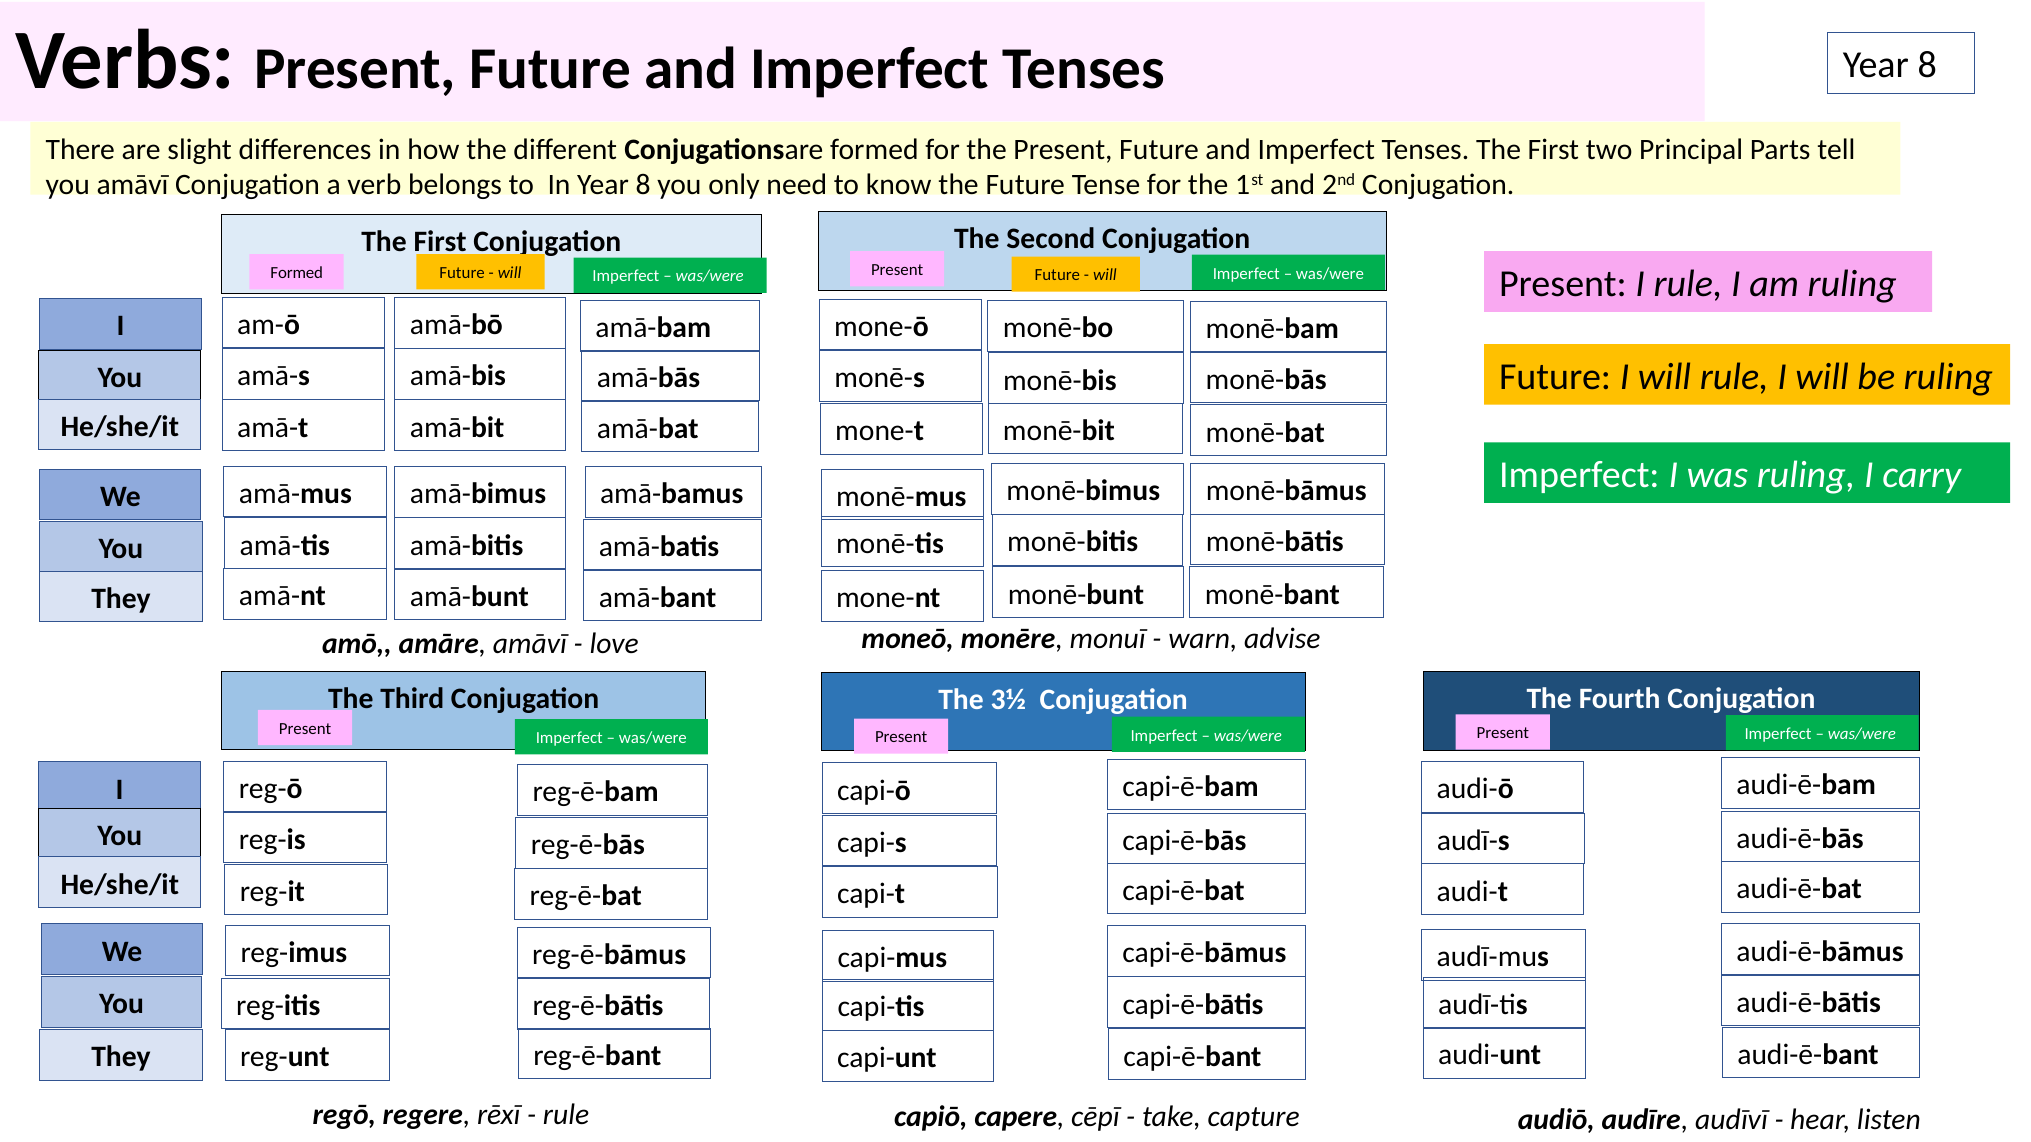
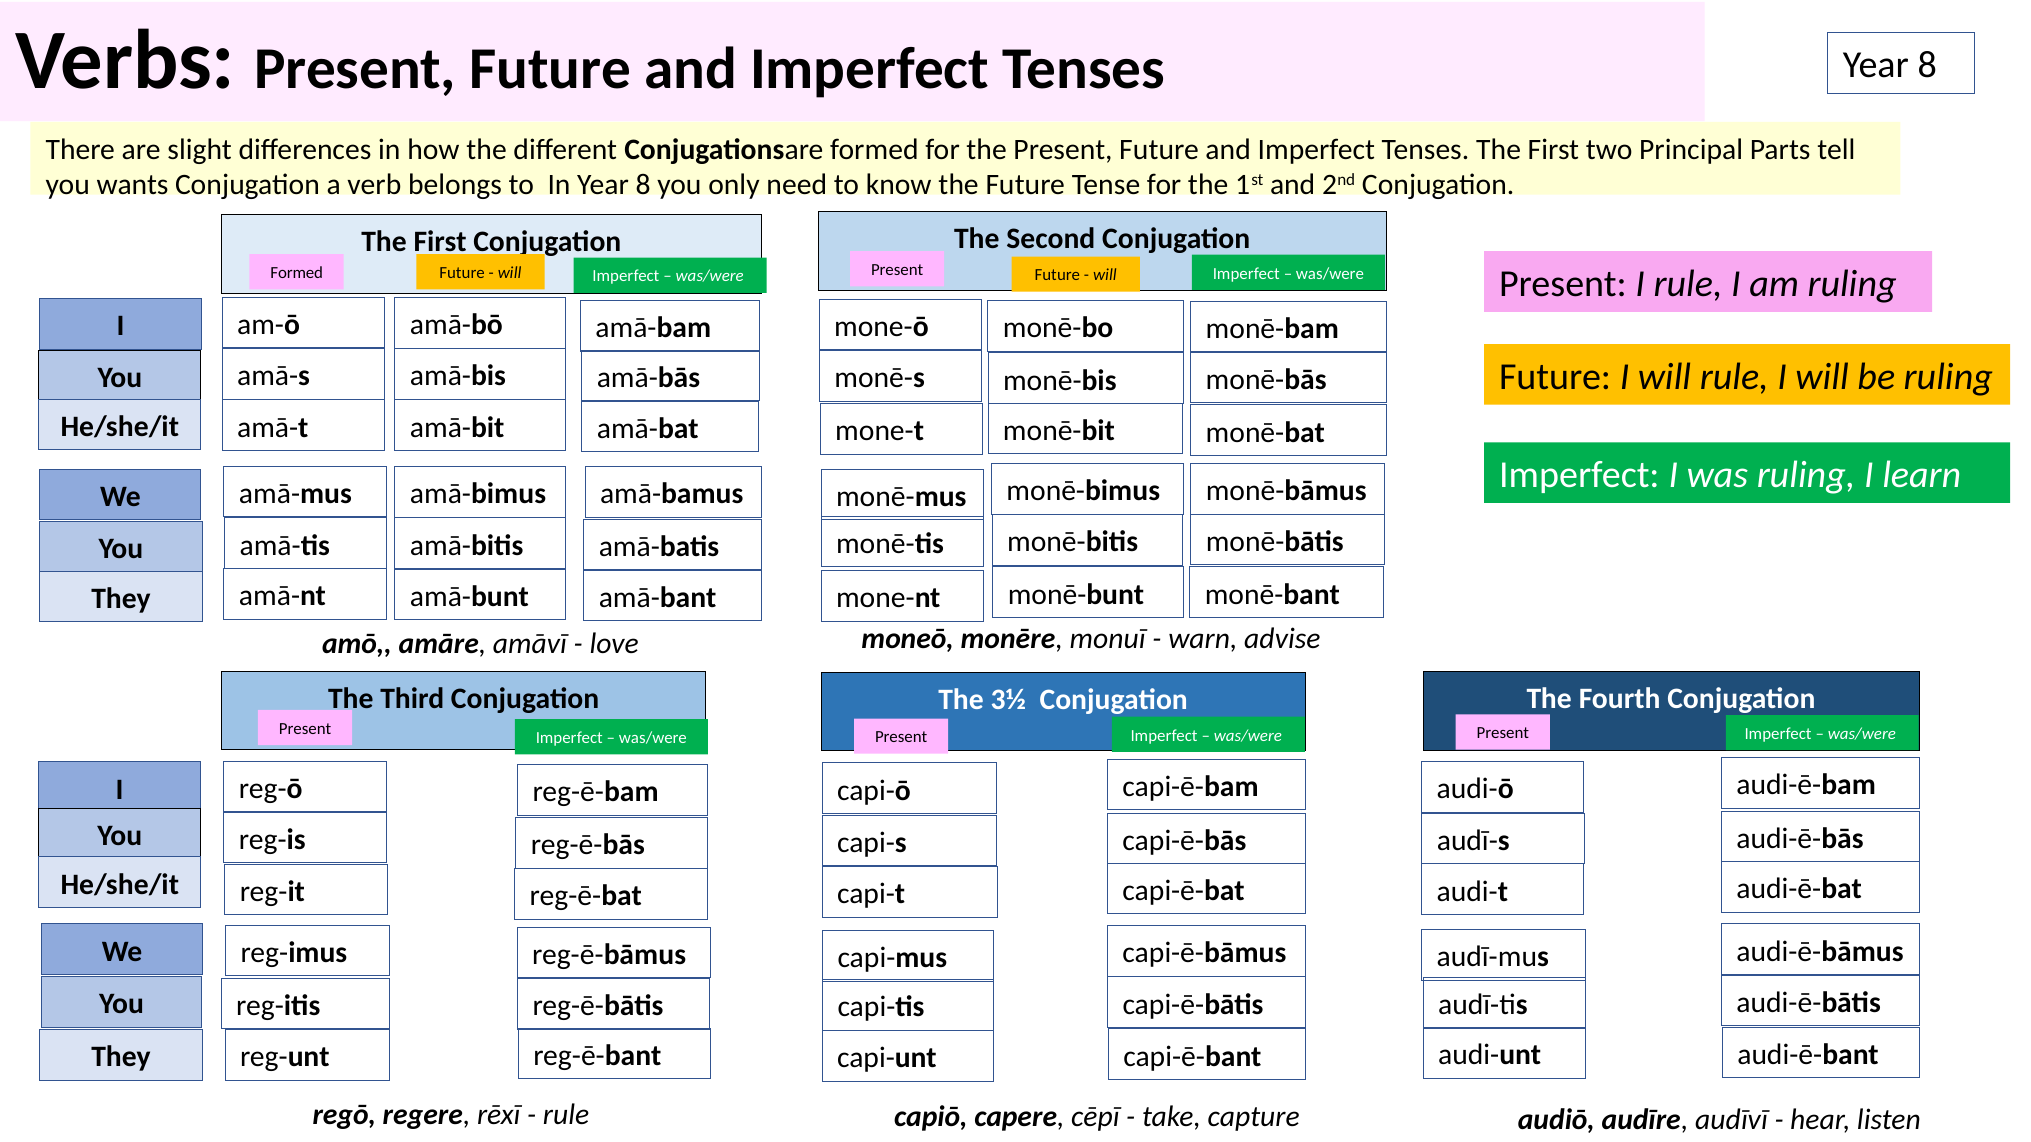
you amāvī: amāvī -> wants
carry: carry -> learn
